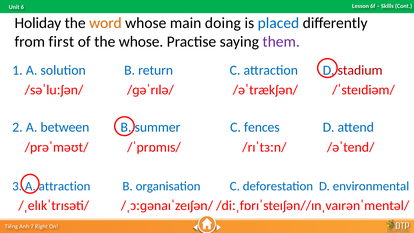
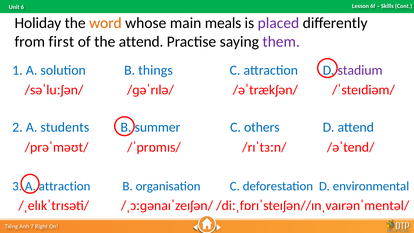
doing: doing -> meals
placed colour: blue -> purple
the whose: whose -> attend
return: return -> things
stadium colour: red -> purple
between: between -> students
fences: fences -> others
